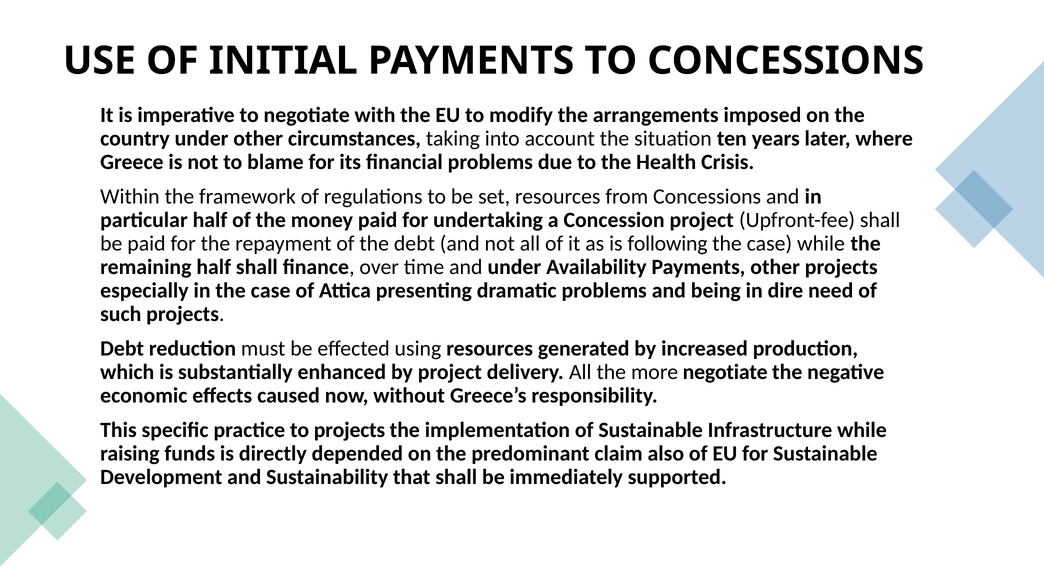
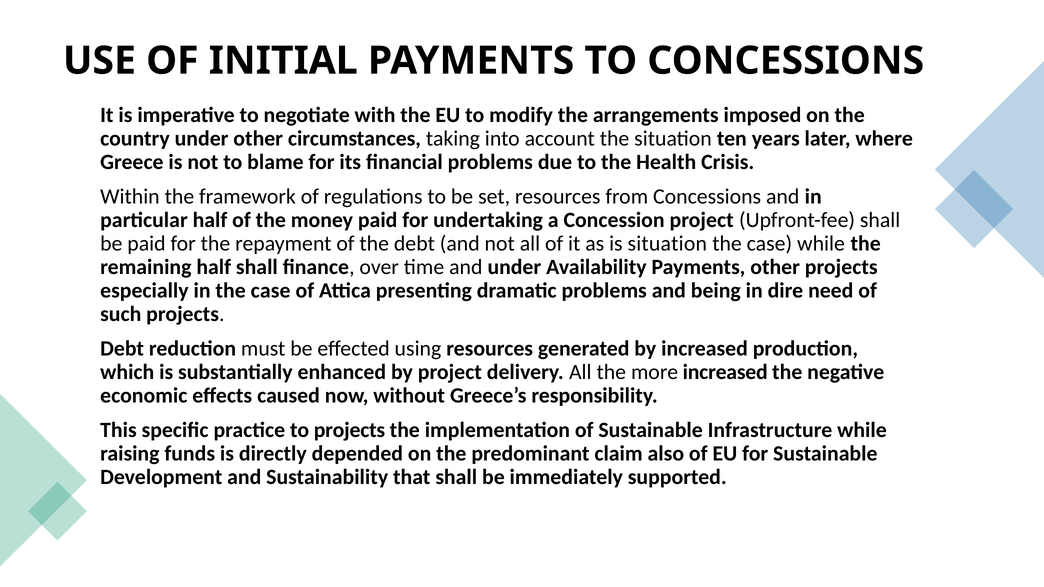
is following: following -> situation
more negotiate: negotiate -> increased
